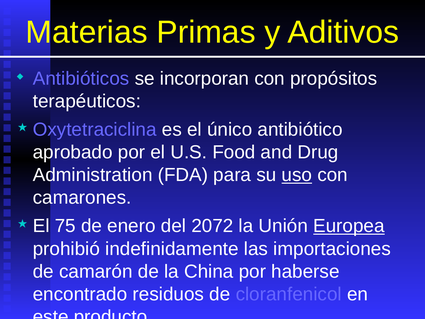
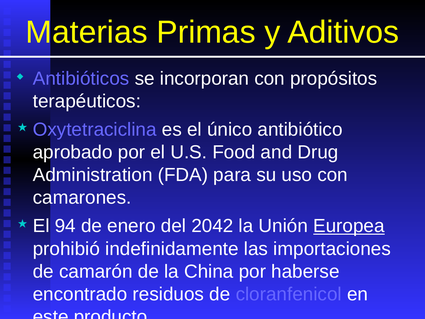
uso underline: present -> none
75: 75 -> 94
2072: 2072 -> 2042
